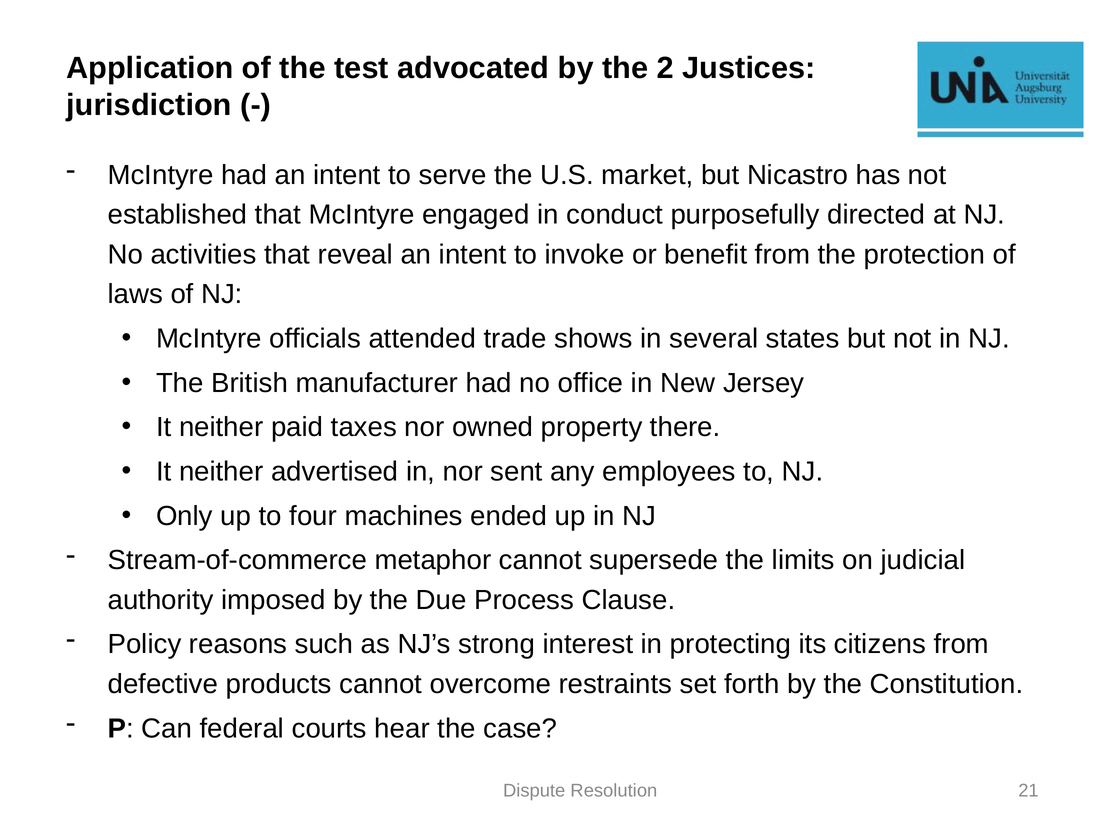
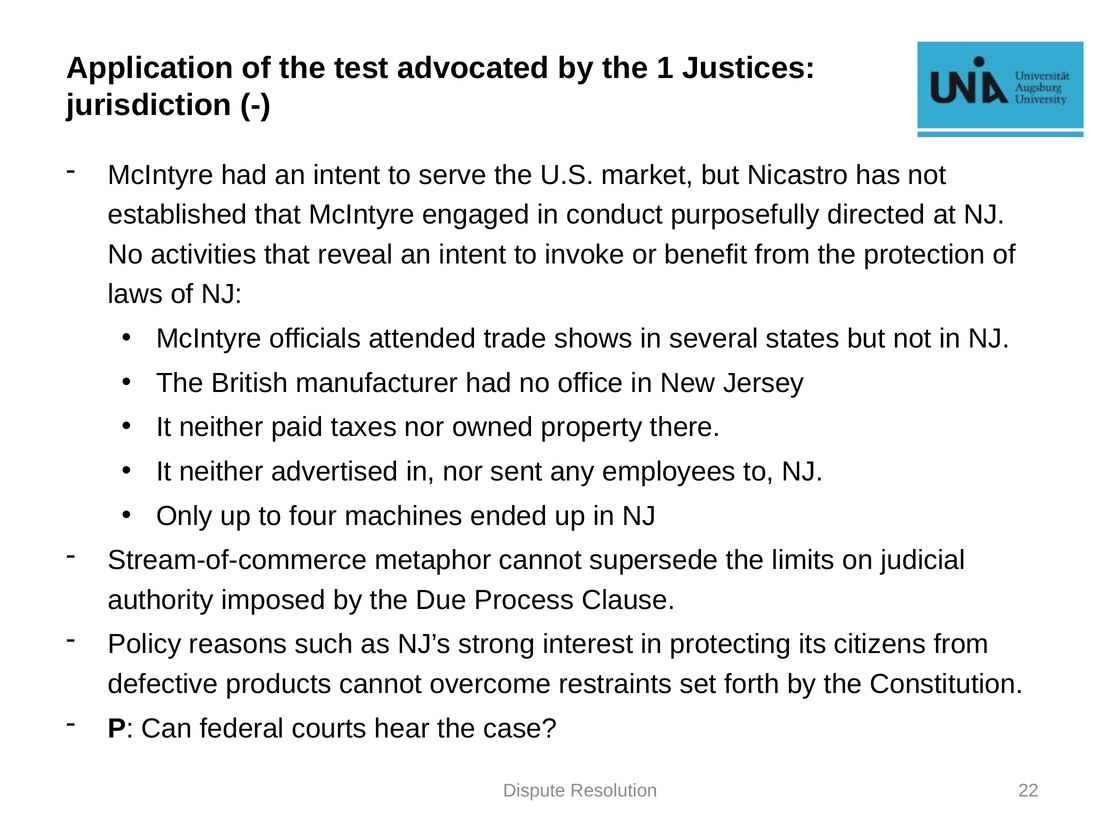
2: 2 -> 1
21: 21 -> 22
